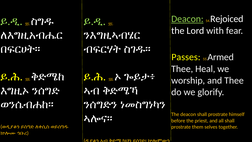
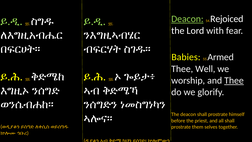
Passes: Passes -> Babies
Heal: Heal -> Well
Thee at (234, 80) underline: none -> present
